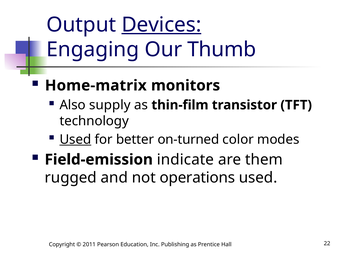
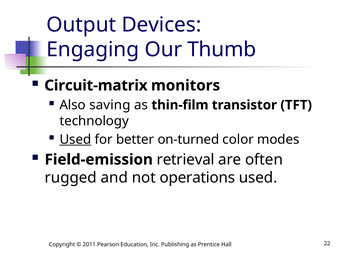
Devices underline: present -> none
Home-matrix: Home-matrix -> Circuit-matrix
supply: supply -> saving
indicate: indicate -> retrieval
them: them -> often
